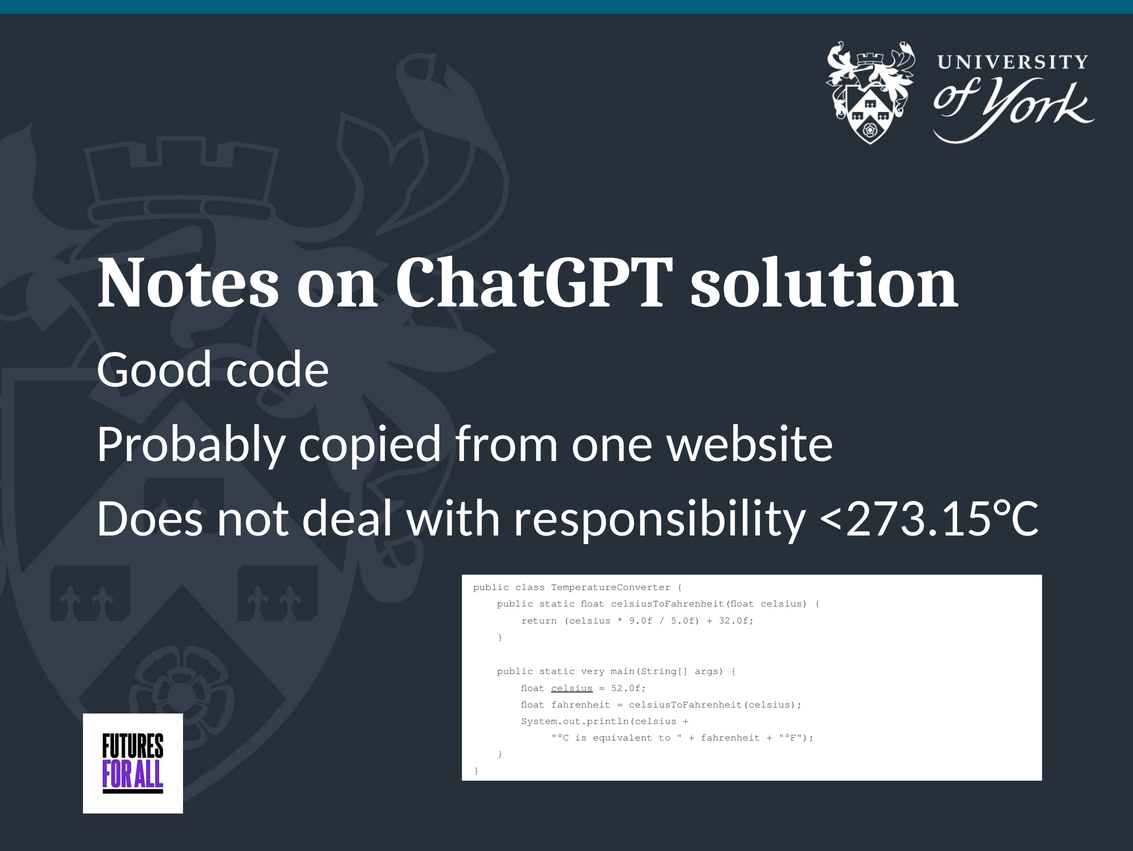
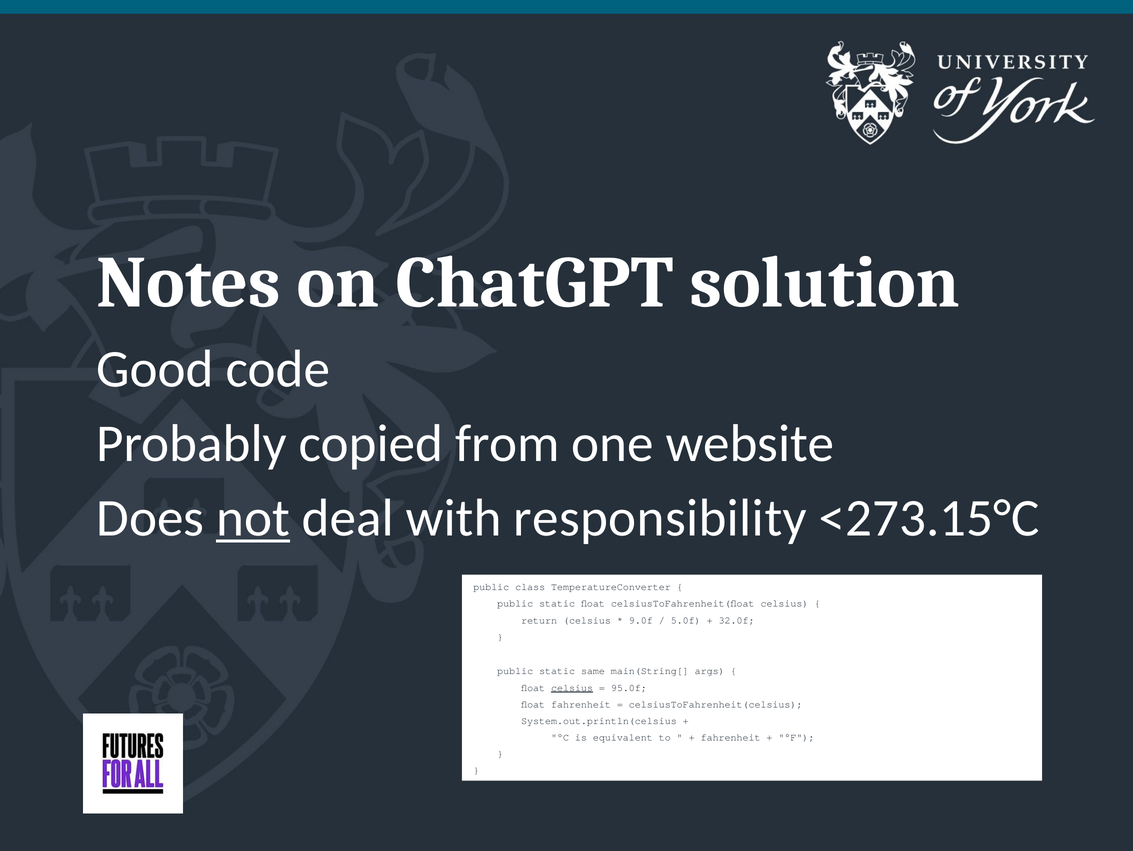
not underline: none -> present
very: very -> same
52.0f: 52.0f -> 95.0f
